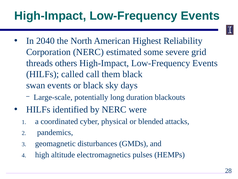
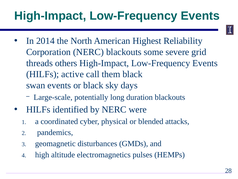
2040: 2040 -> 2014
NERC estimated: estimated -> blackouts
called: called -> active
